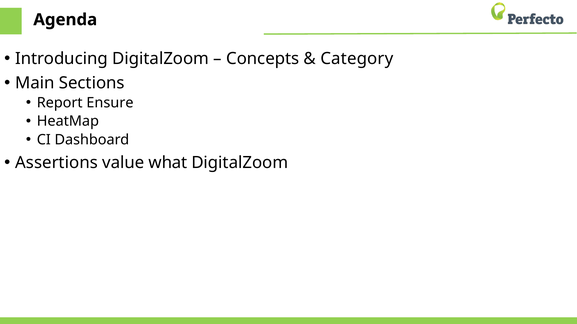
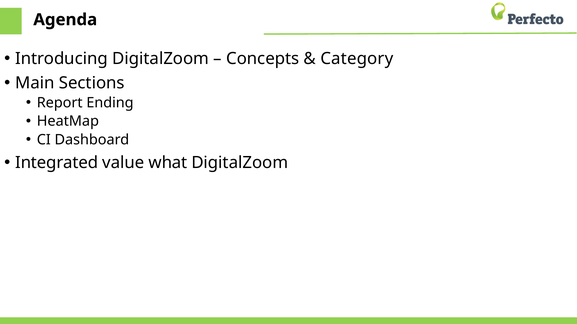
Ensure: Ensure -> Ending
Assertions: Assertions -> Integrated
